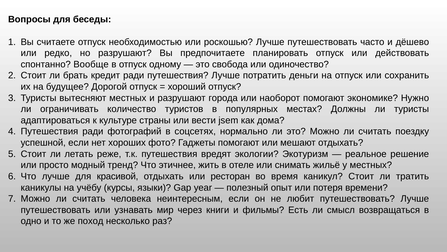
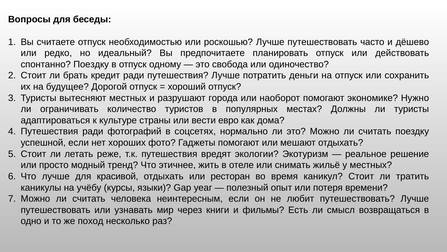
но разрушают: разрушают -> идеальный
спонтанно Вообще: Вообще -> Поездку
jsem: jsem -> евро
